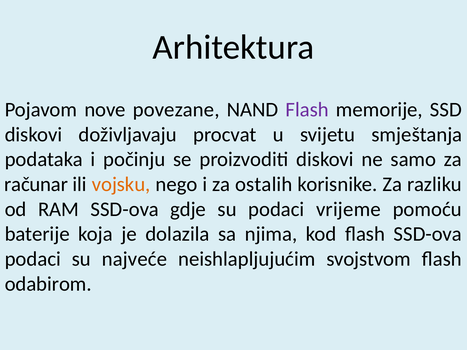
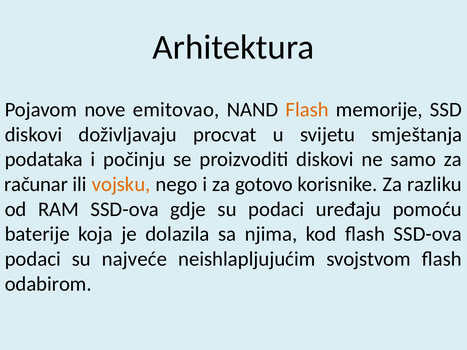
povezane: povezane -> emitovao
Flash at (307, 110) colour: purple -> orange
ostalih: ostalih -> gotovo
vrijeme: vrijeme -> uređaju
